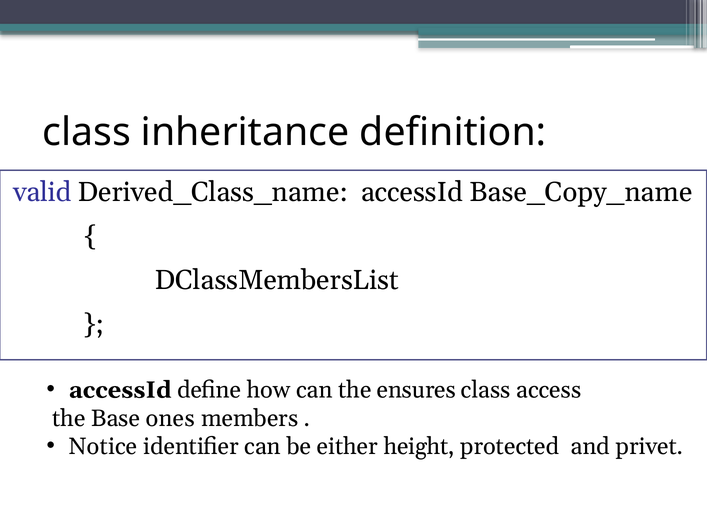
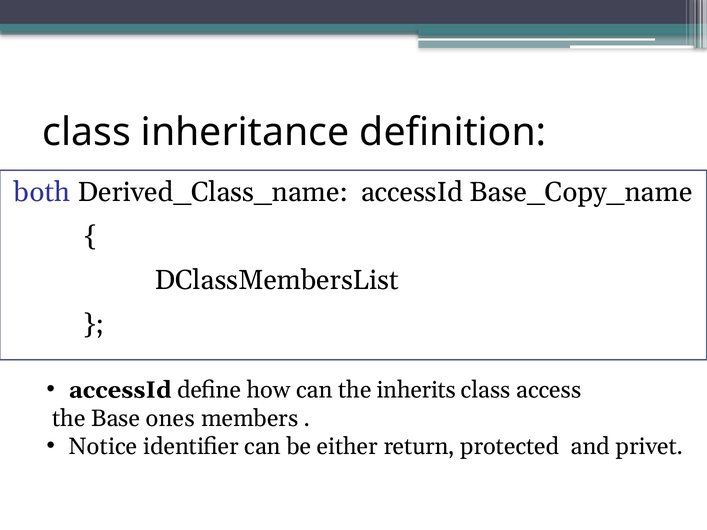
valid: valid -> both
ensures: ensures -> inherits
height: height -> return
